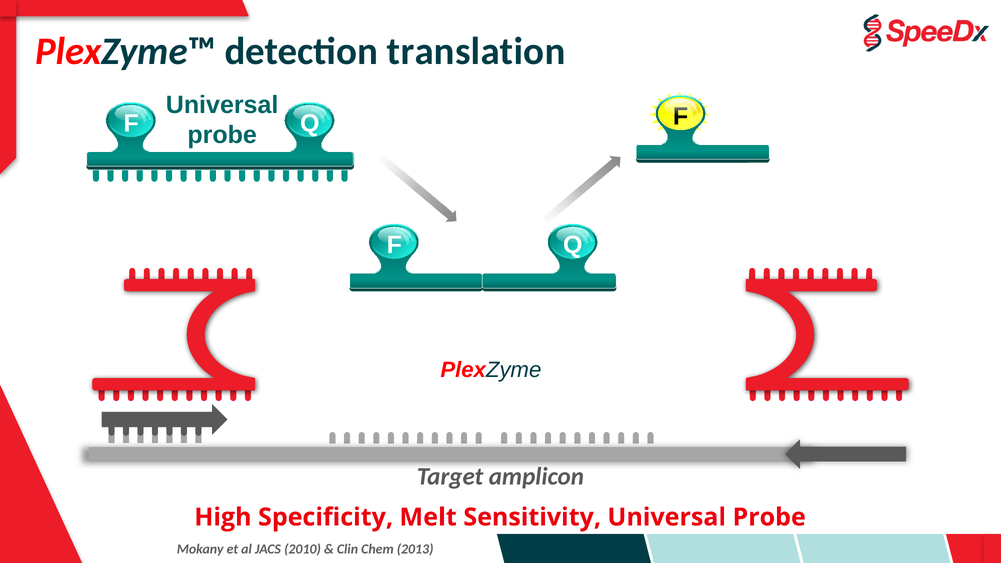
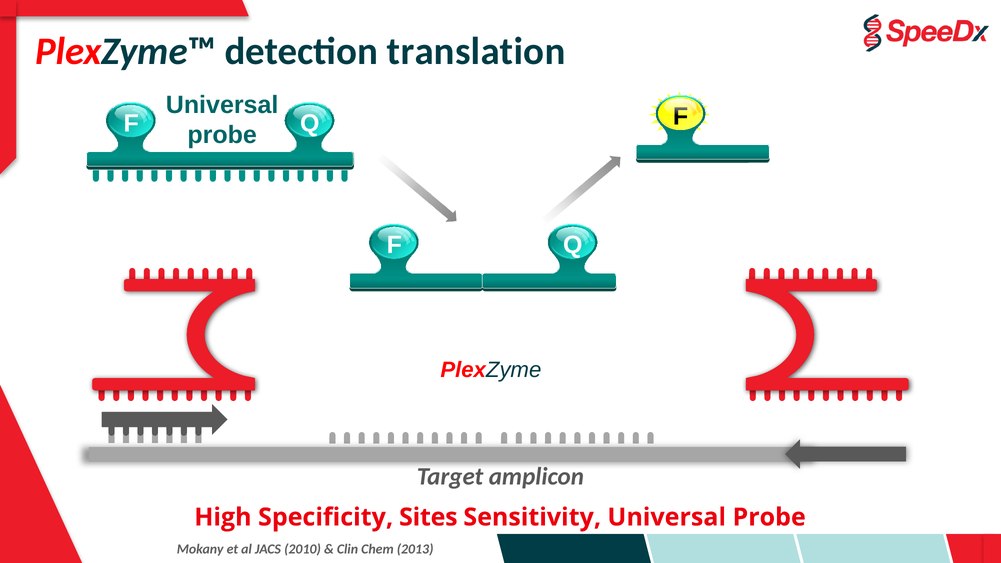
Melt: Melt -> Sites
